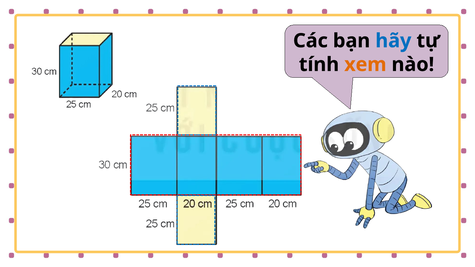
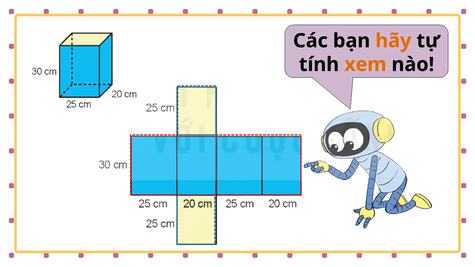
hãy colour: blue -> orange
